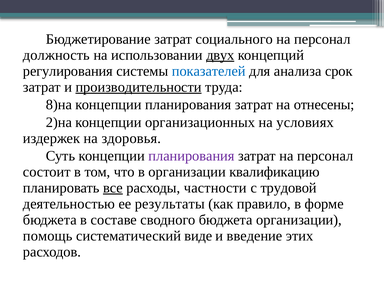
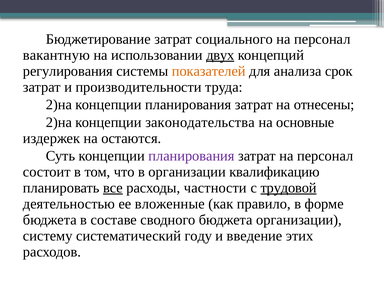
должность: должность -> вакантную
показателей colour: blue -> orange
производительности underline: present -> none
8)на at (59, 105): 8)на -> 2)на
организационных: организационных -> законодательства
условиях: условиях -> основные
здоровья: здоровья -> остаются
трудовой underline: none -> present
результаты: результаты -> вложенные
помощь: помощь -> систему
виде: виде -> году
